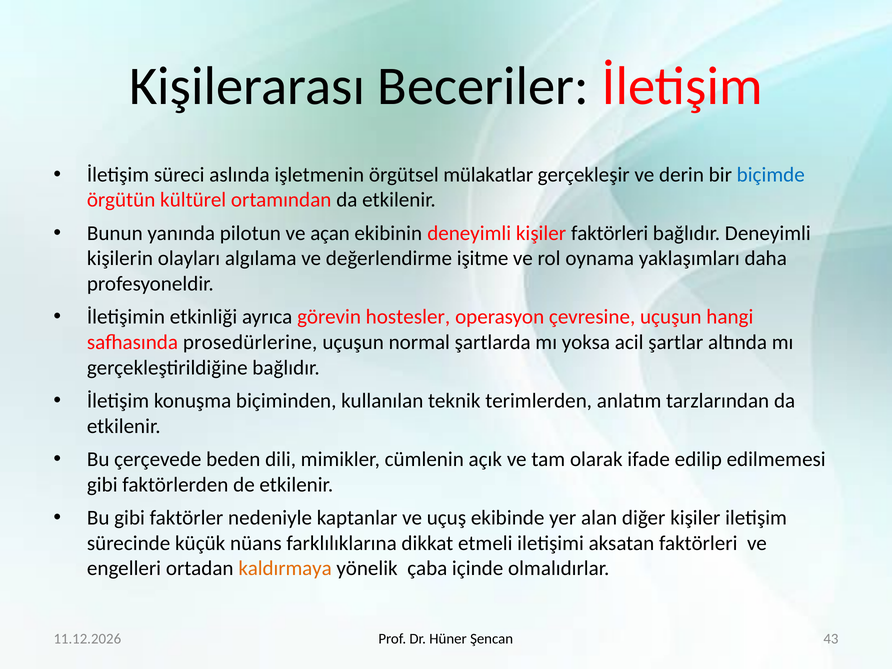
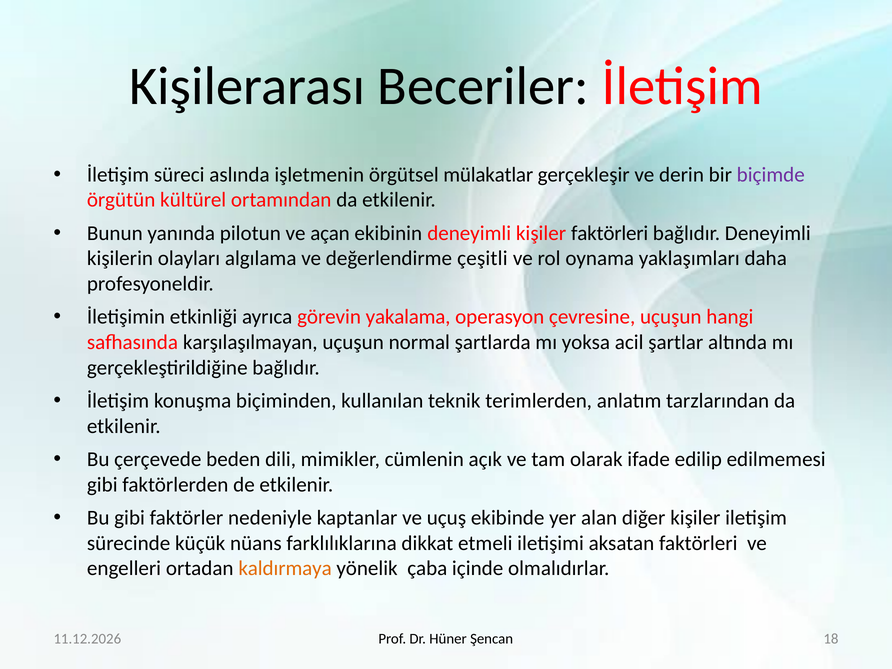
biçimde colour: blue -> purple
işitme: işitme -> çeşitli
hostesler: hostesler -> yakalama
prosedürlerine: prosedürlerine -> karşılaşılmayan
43: 43 -> 18
